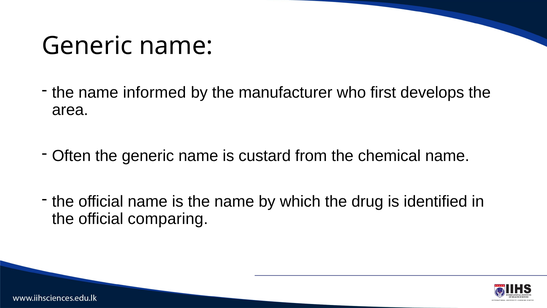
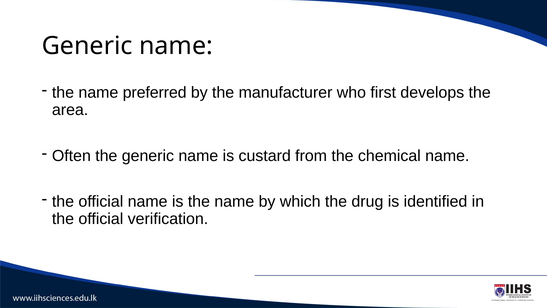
informed: informed -> preferred
comparing: comparing -> verification
